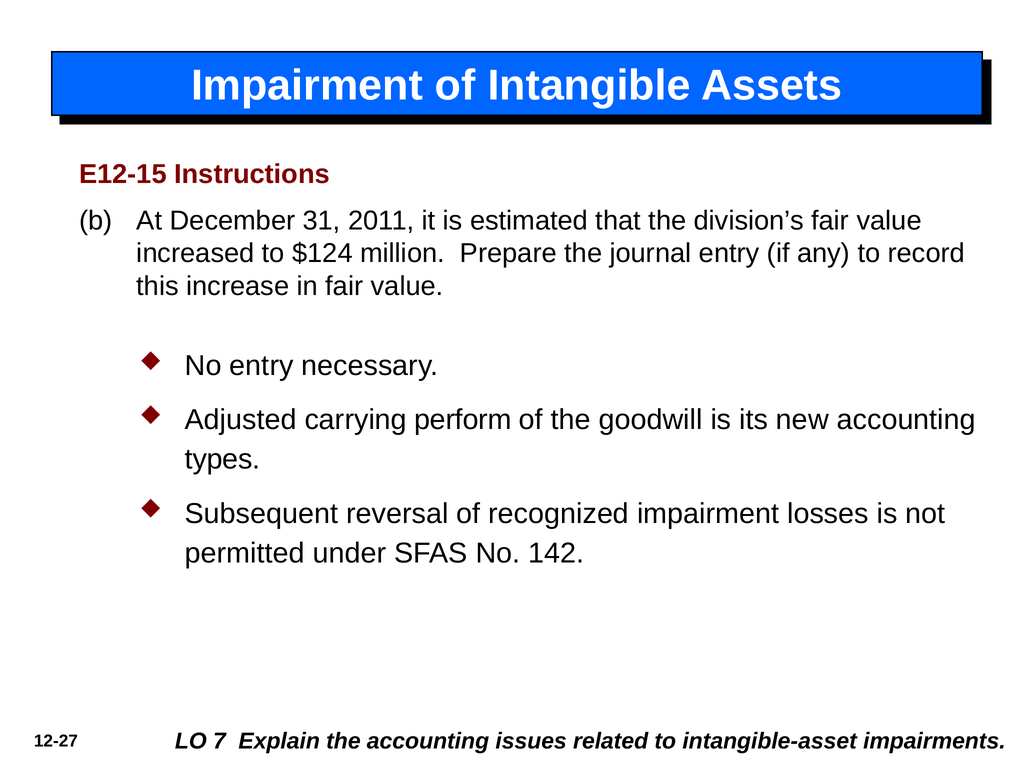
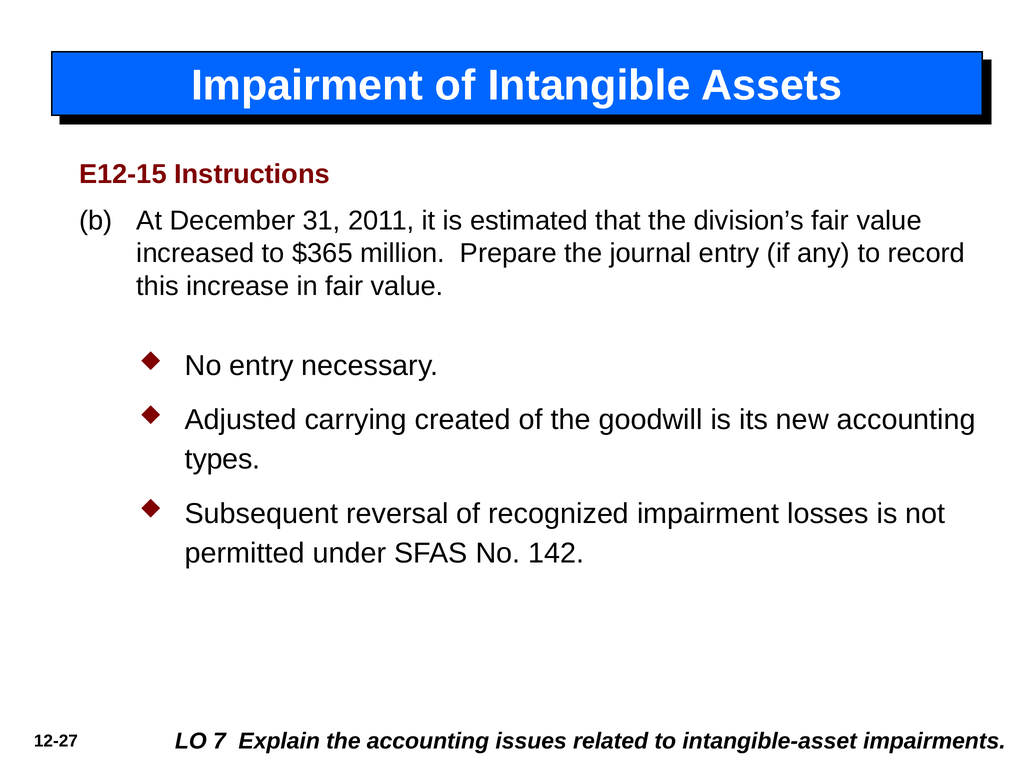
$124: $124 -> $365
perform: perform -> created
